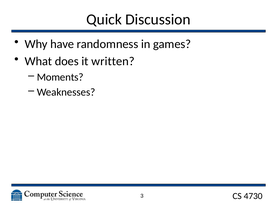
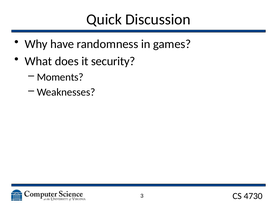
written: written -> security
